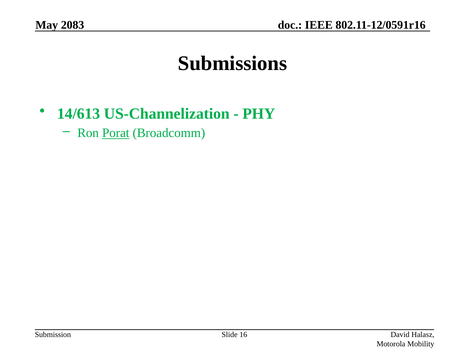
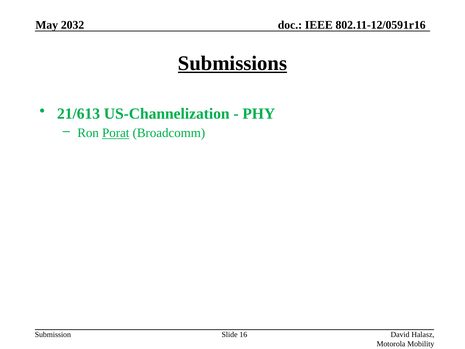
2083: 2083 -> 2032
Submissions underline: none -> present
14/613: 14/613 -> 21/613
